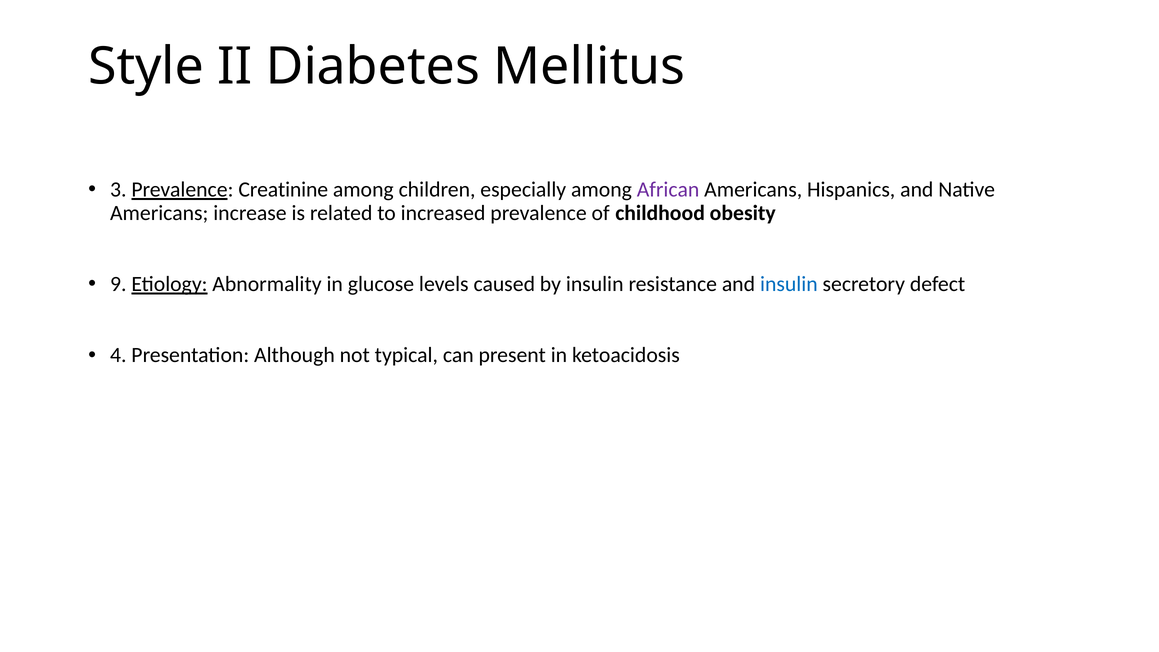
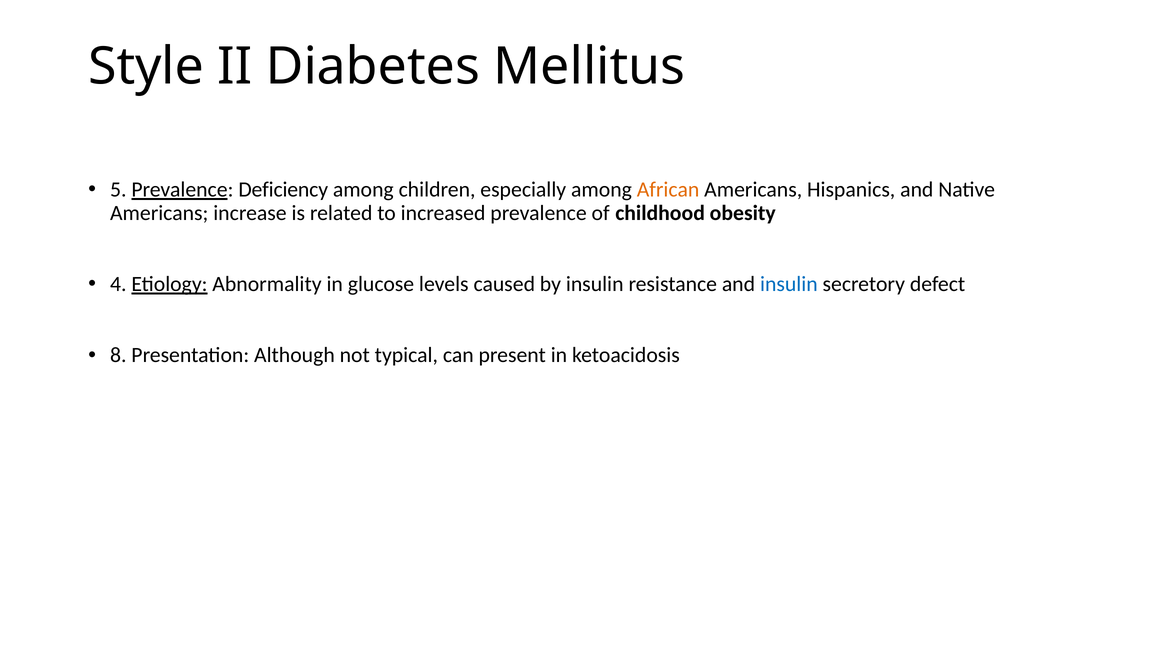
3: 3 -> 5
Creatinine: Creatinine -> Deficiency
African colour: purple -> orange
9: 9 -> 4
4: 4 -> 8
